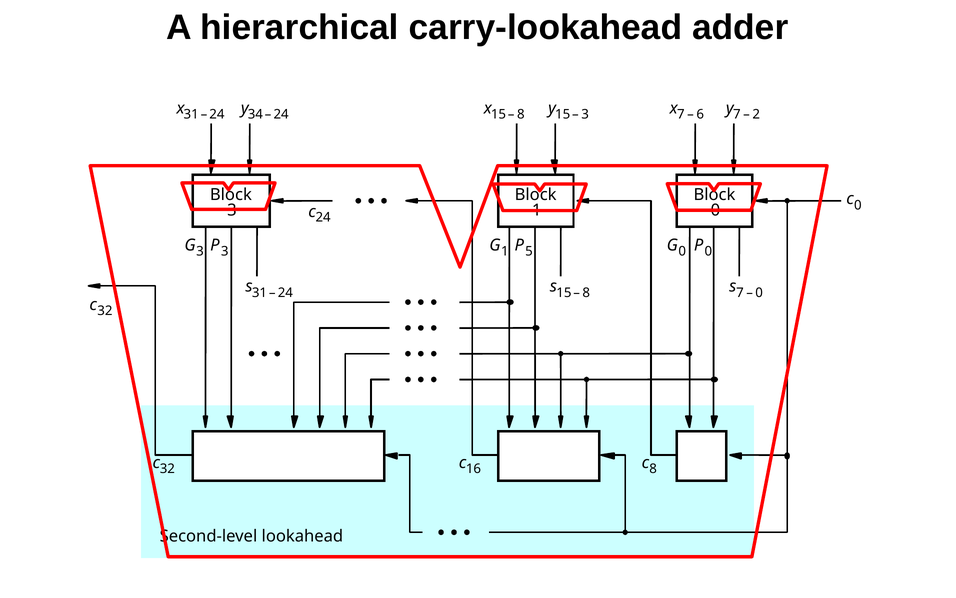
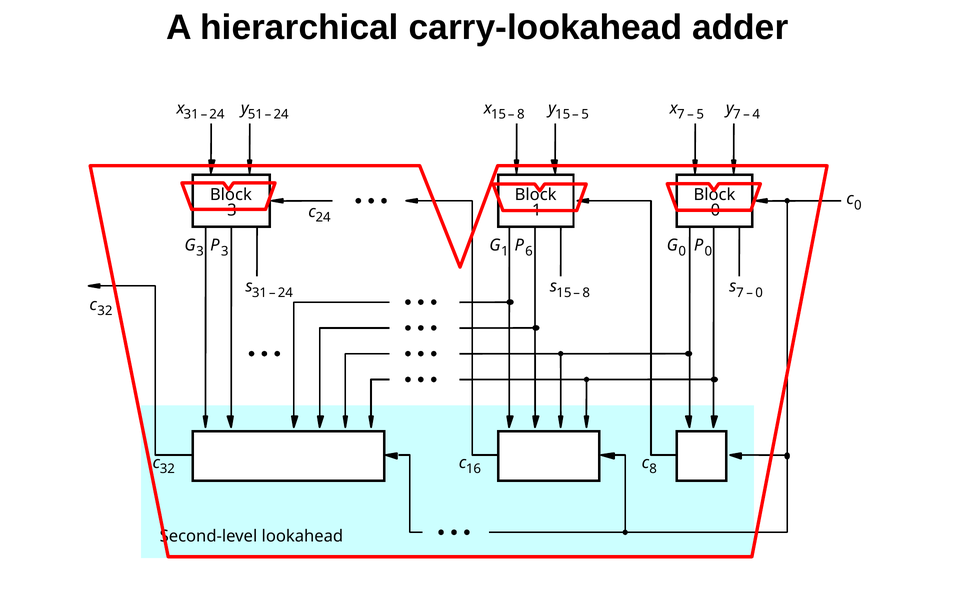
34: 34 -> 51
15 3: 3 -> 5
7 6: 6 -> 5
2: 2 -> 4
5: 5 -> 6
